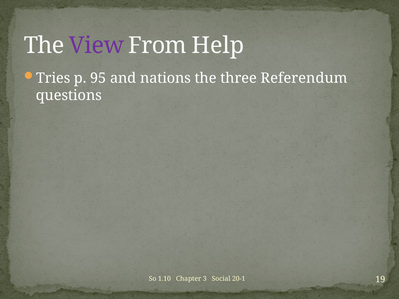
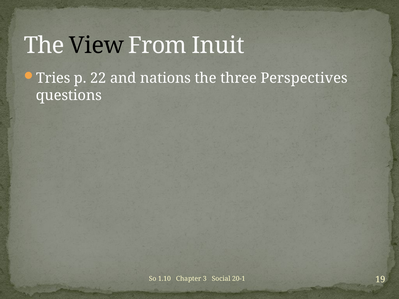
View colour: purple -> black
Help: Help -> Inuit
95: 95 -> 22
Referendum: Referendum -> Perspectives
